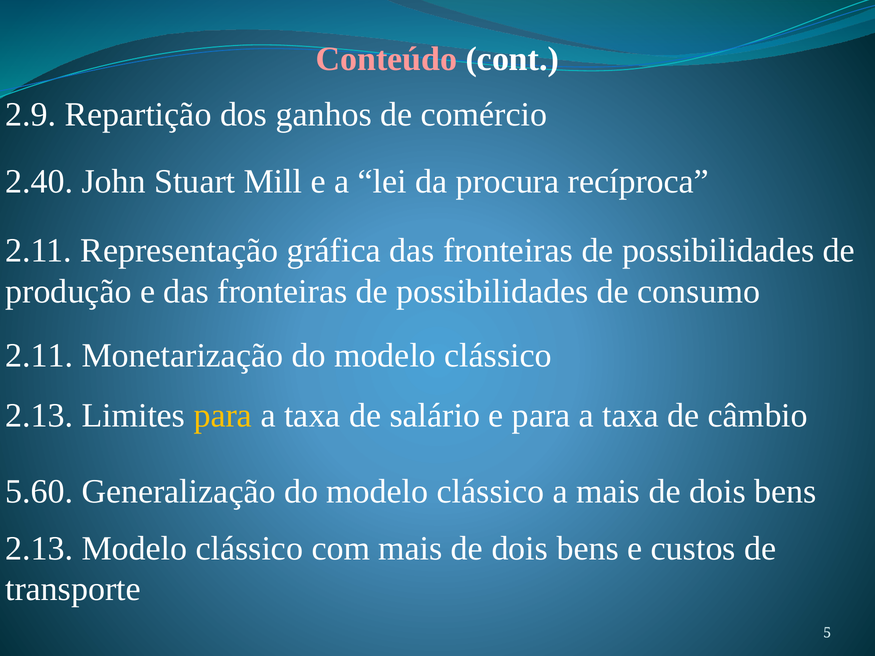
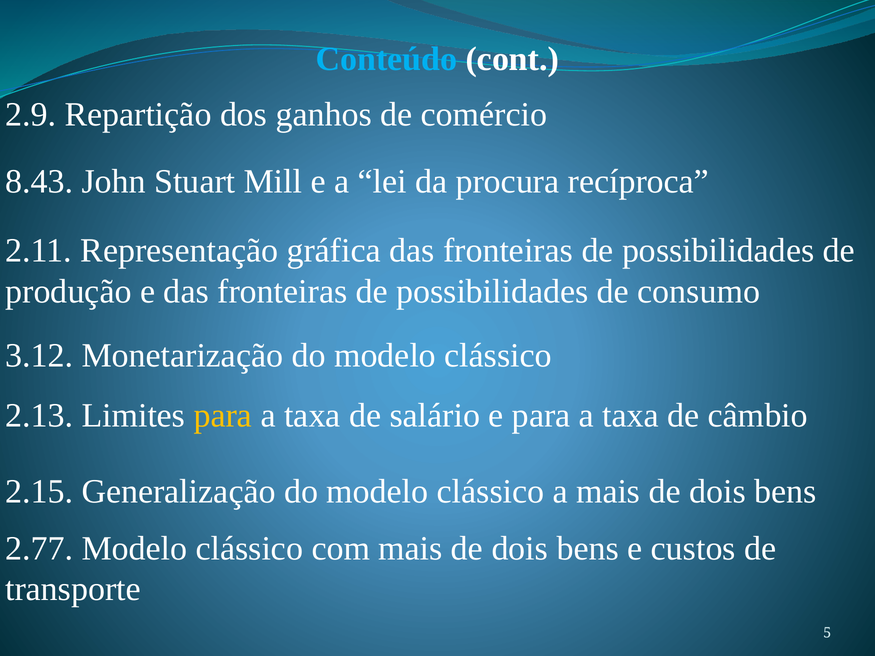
Conteúdo colour: pink -> light blue
2.40: 2.40 -> 8.43
2.11 at (39, 356): 2.11 -> 3.12
5.60: 5.60 -> 2.15
2.13 at (39, 549): 2.13 -> 2.77
